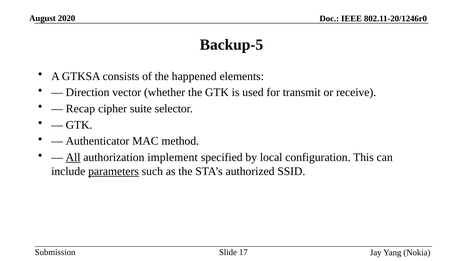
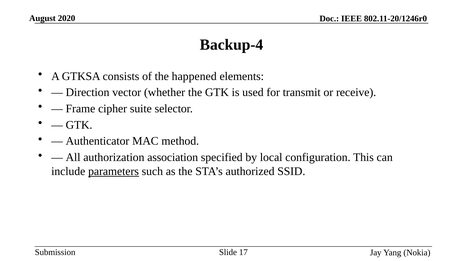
Backup-5: Backup-5 -> Backup-4
Recap: Recap -> Frame
All underline: present -> none
implement: implement -> association
